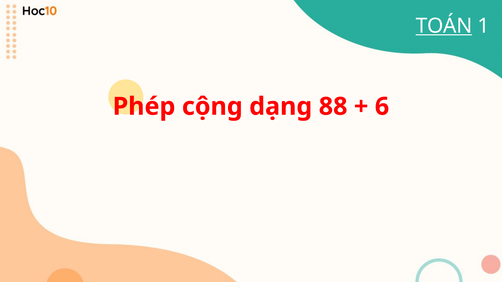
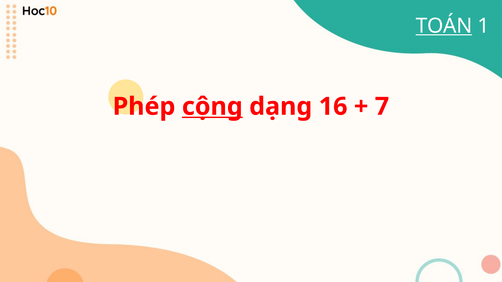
cộng underline: none -> present
88: 88 -> 16
6: 6 -> 7
